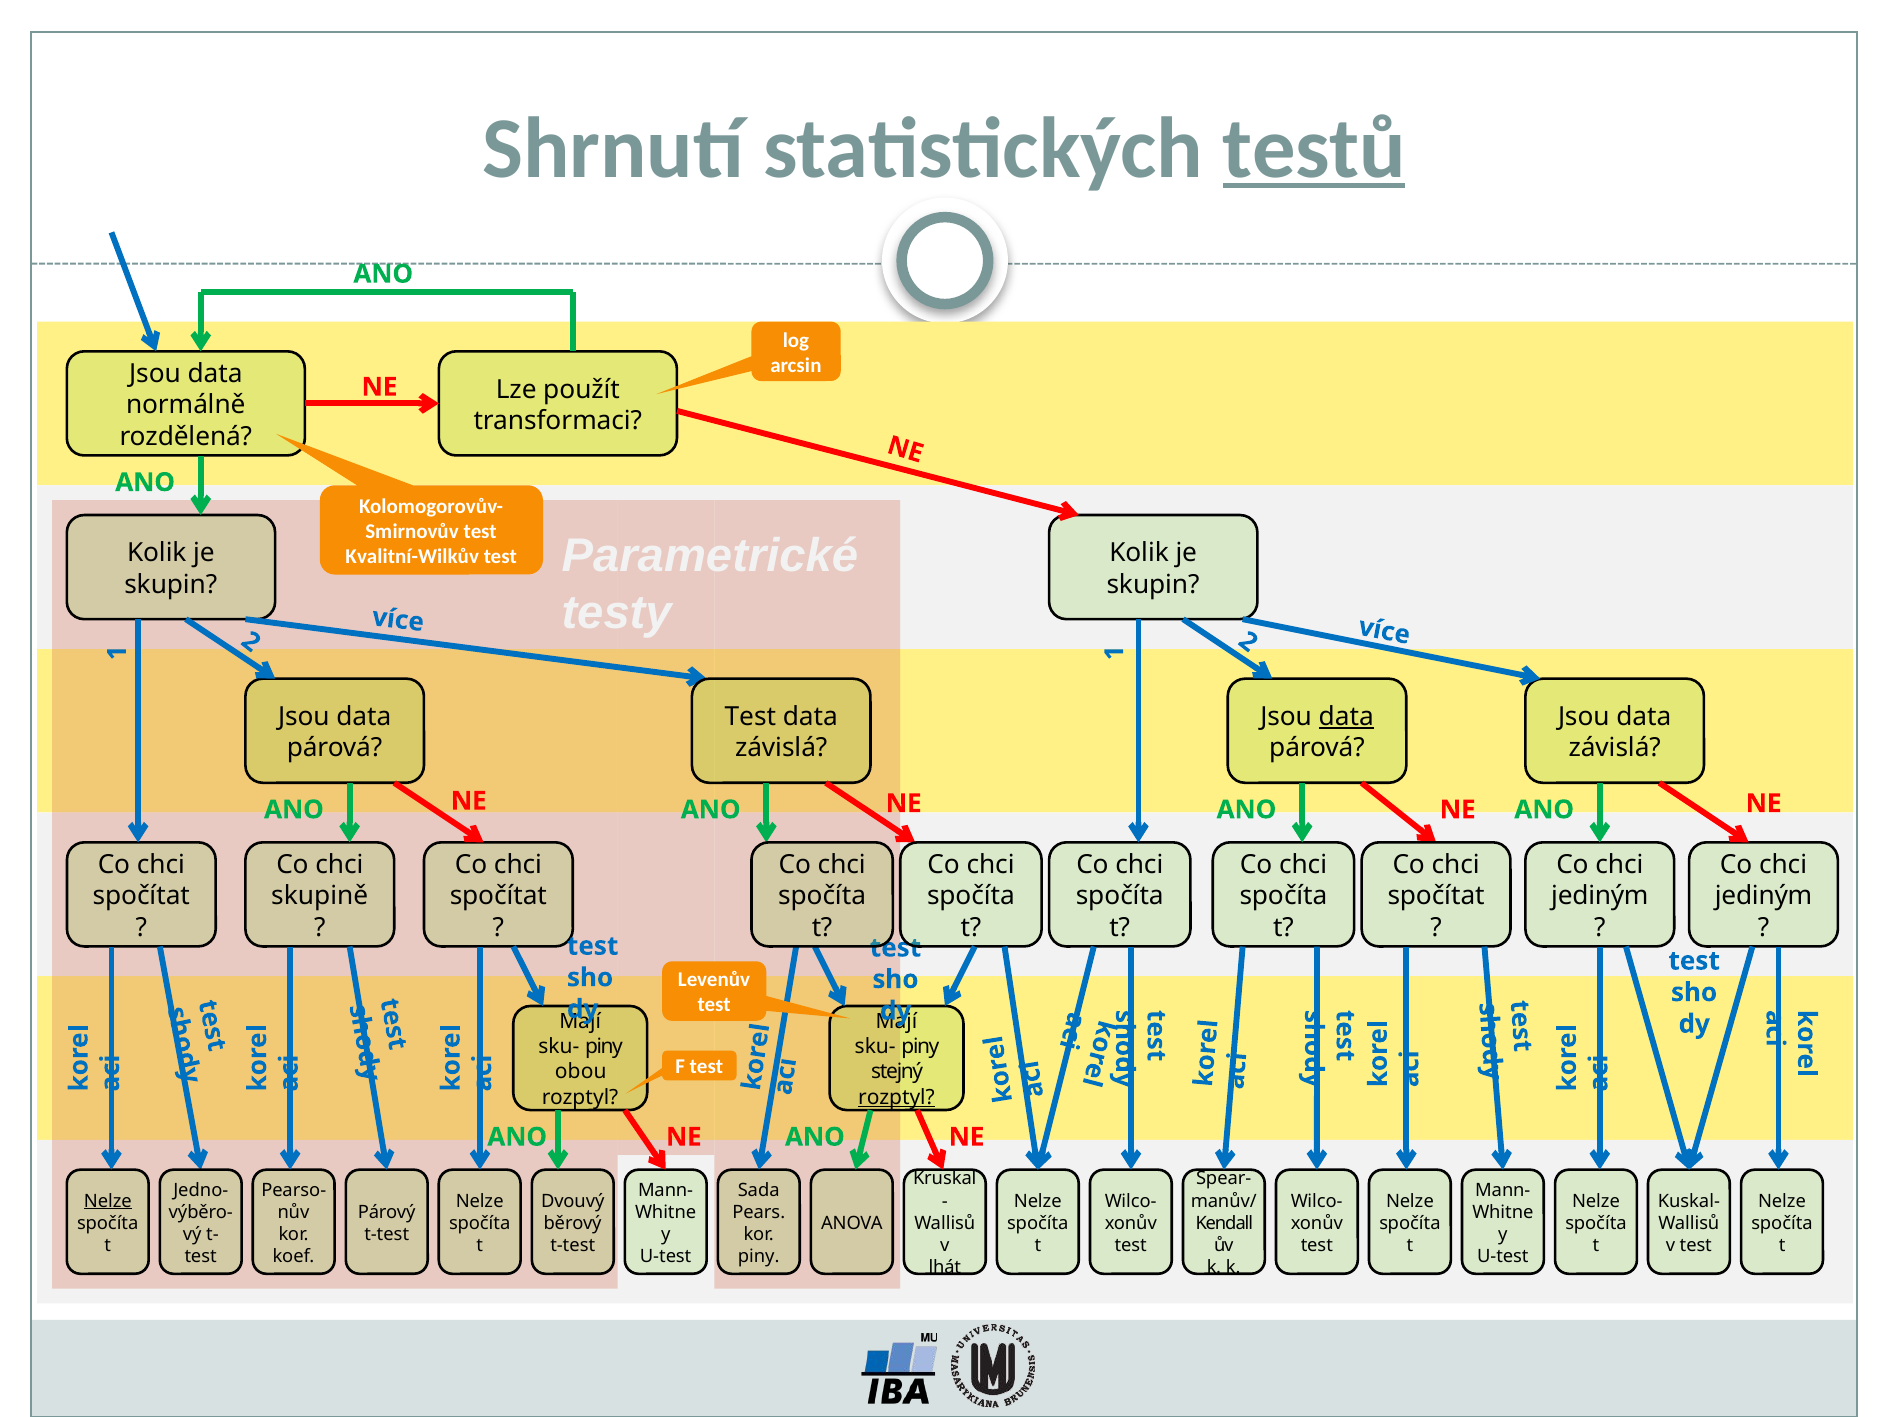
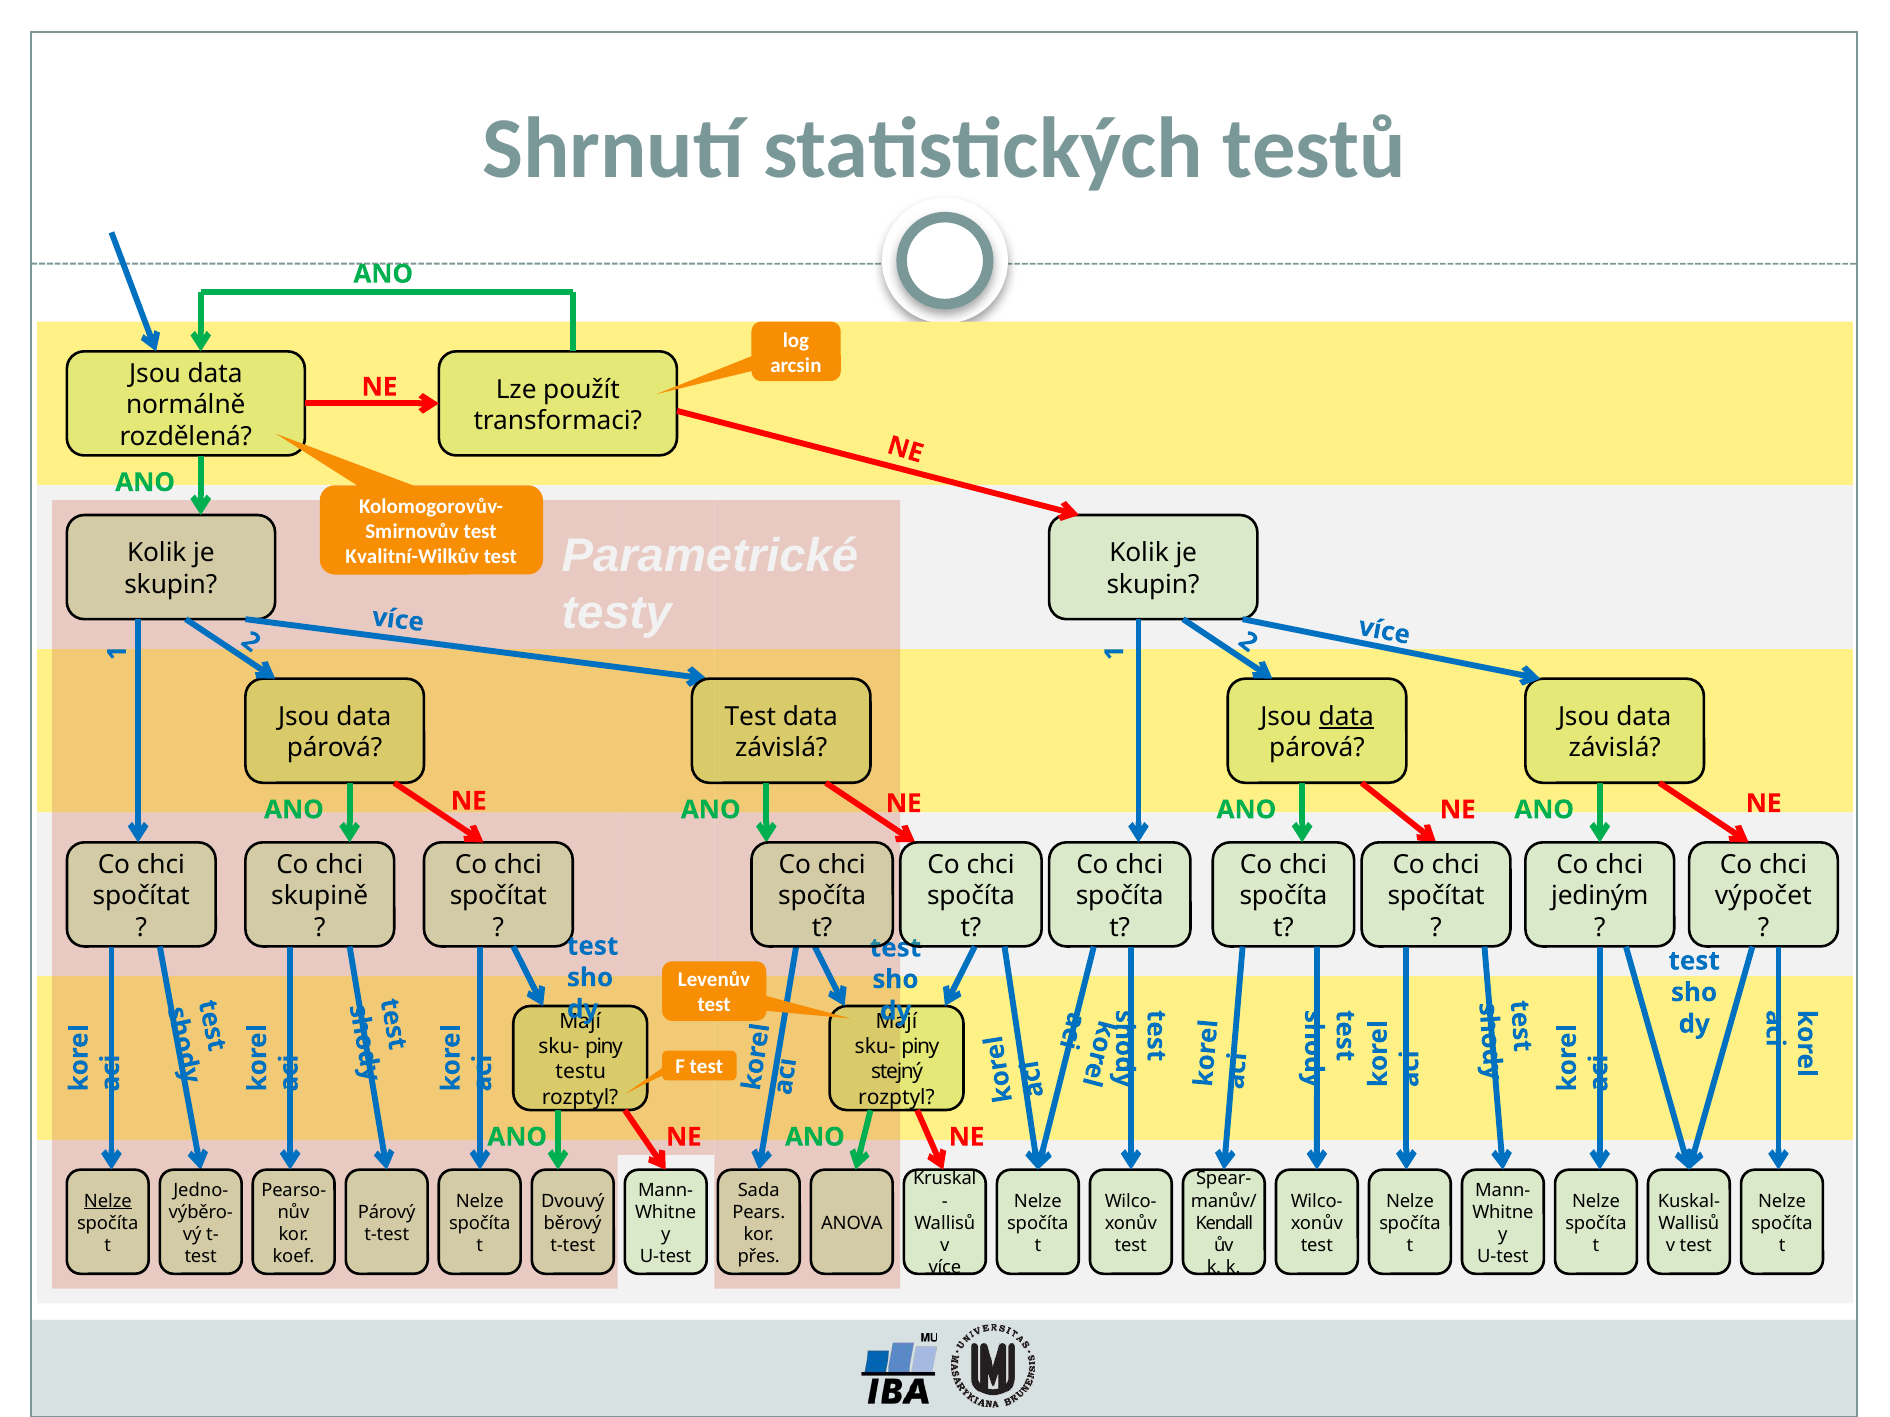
testů underline: present -> none
jediným at (1764, 896): jediným -> výpočet
obou: obou -> testu
rozptyl at (896, 1098) underline: present -> none
piny at (759, 1256): piny -> přes
lhát at (945, 1267): lhát -> více
